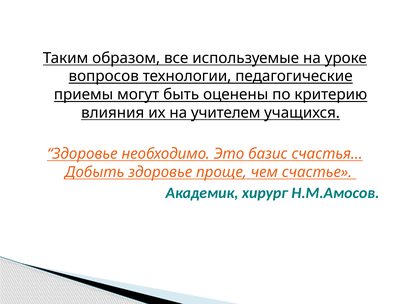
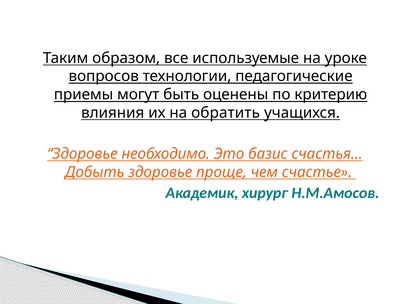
учителем: учителем -> обратить
